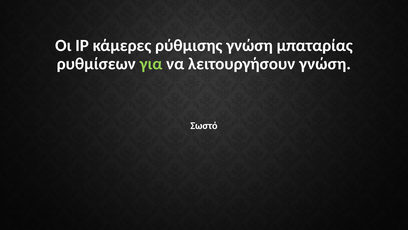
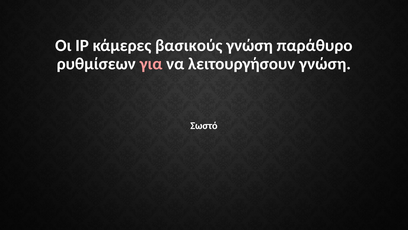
ρύθμισης: ρύθμισης -> βασικούς
μπαταρίας: μπαταρίας -> παράθυρο
για colour: light green -> pink
